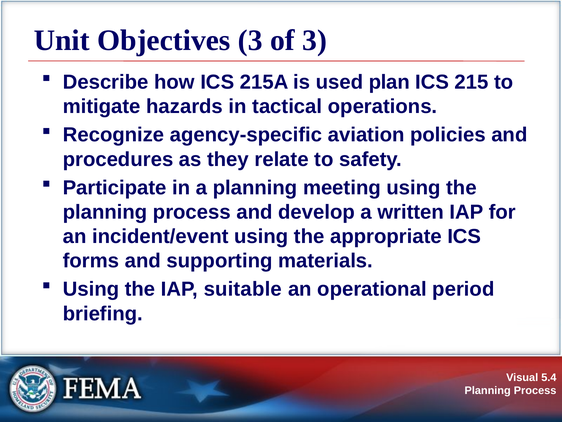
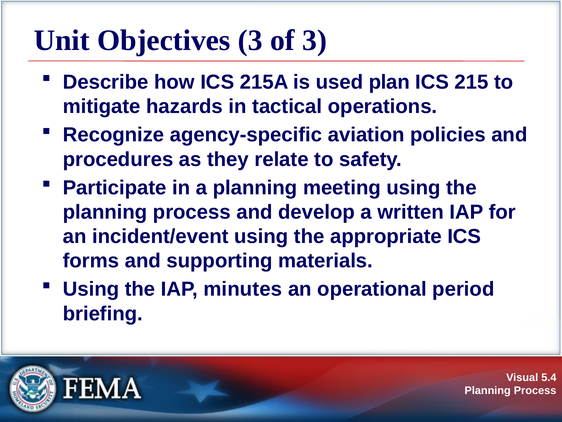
suitable: suitable -> minutes
